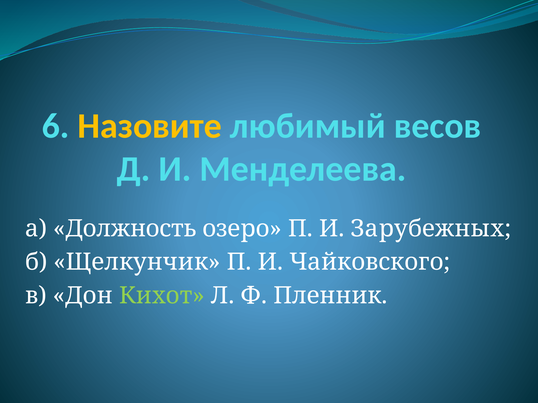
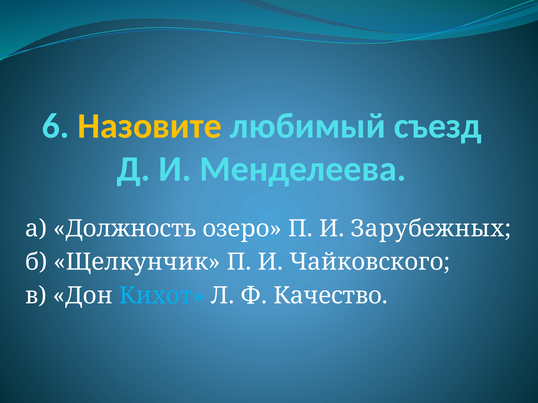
весов: весов -> съезд
Кихот colour: light green -> light blue
Пленник: Пленник -> Качество
